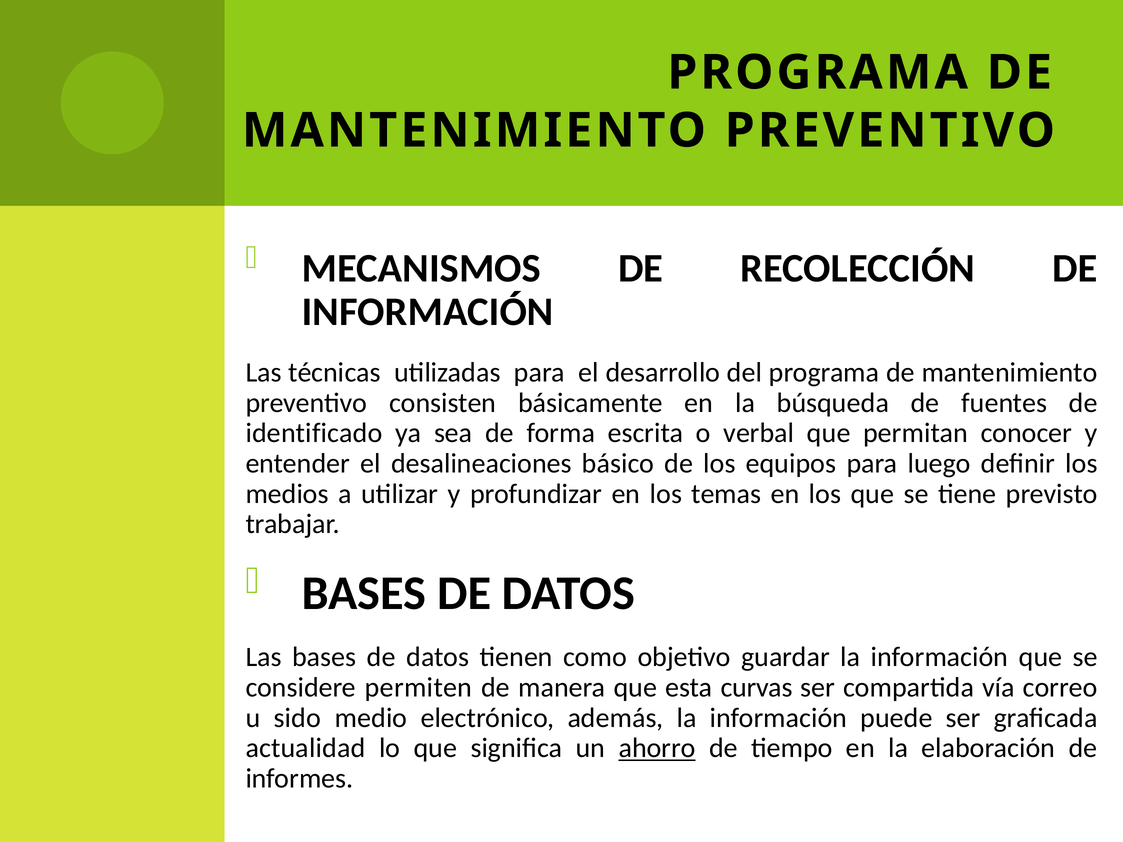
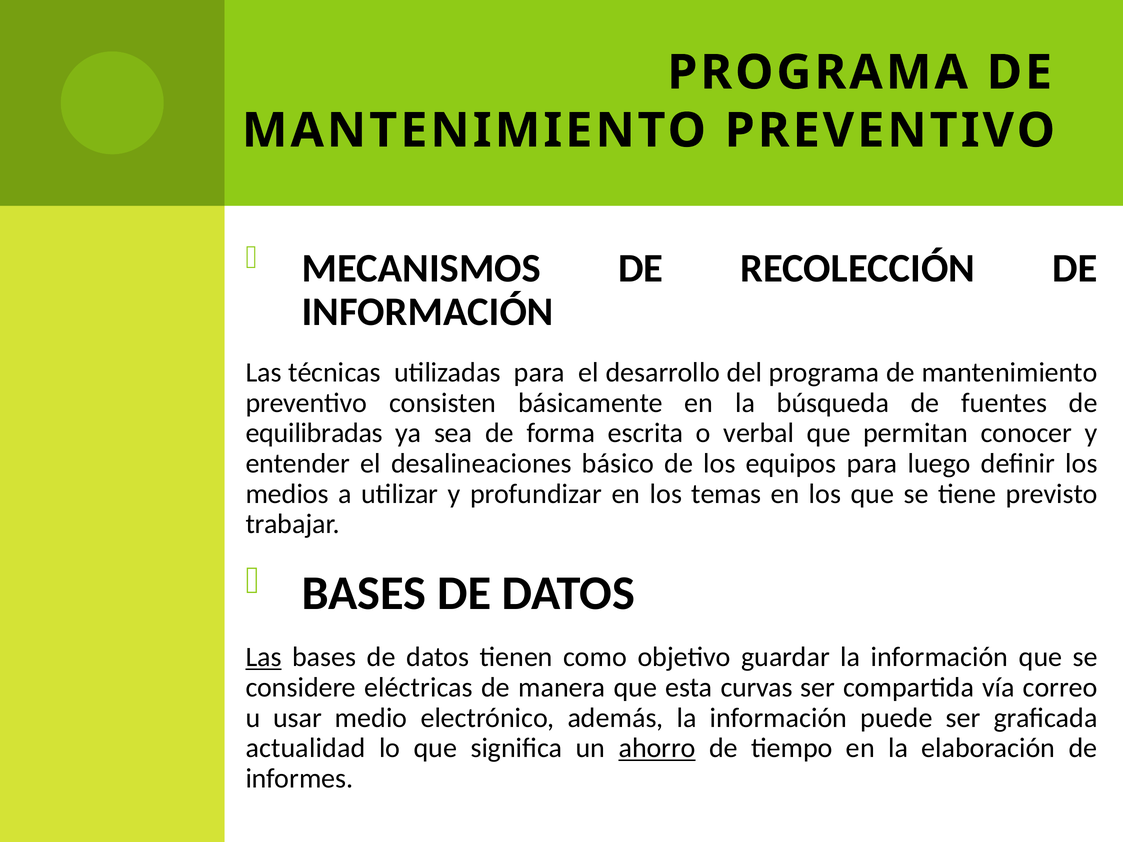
identificado: identificado -> equilibradas
Las at (264, 657) underline: none -> present
permiten: permiten -> eléctricas
sido: sido -> usar
